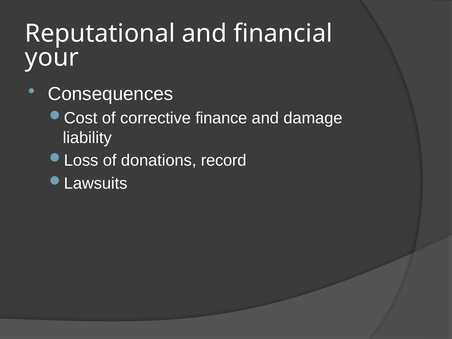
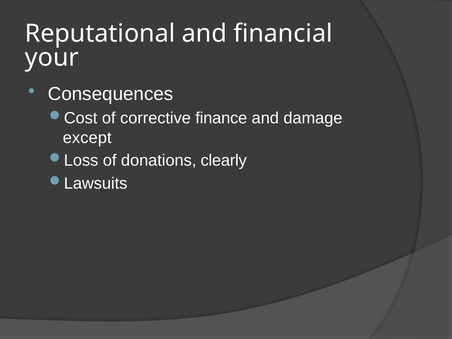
liability: liability -> except
record: record -> clearly
